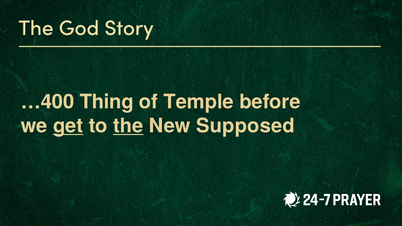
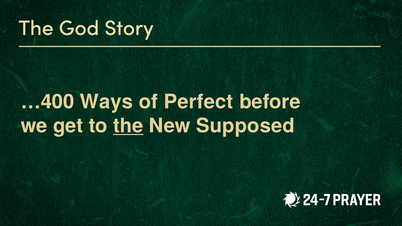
Thing: Thing -> Ways
Temple: Temple -> Perfect
get underline: present -> none
